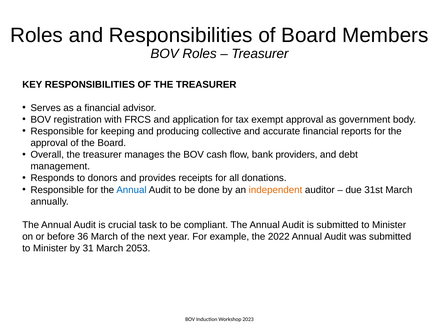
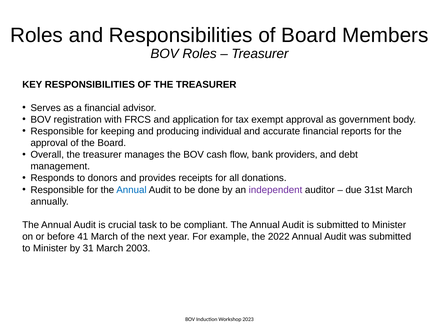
collective: collective -> individual
independent colour: orange -> purple
36: 36 -> 41
2053: 2053 -> 2003
